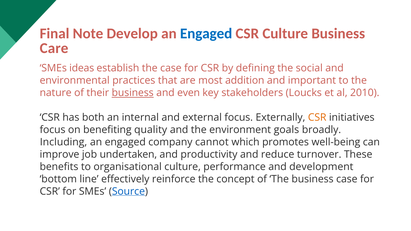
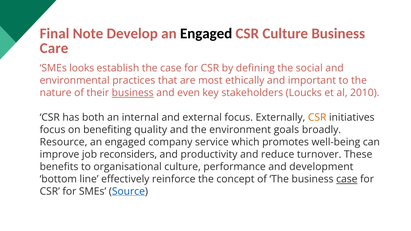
Engaged at (206, 34) colour: blue -> black
ideas: ideas -> looks
addition: addition -> ethically
Including: Including -> Resource
cannot: cannot -> service
undertaken: undertaken -> reconsiders
case at (347, 179) underline: none -> present
